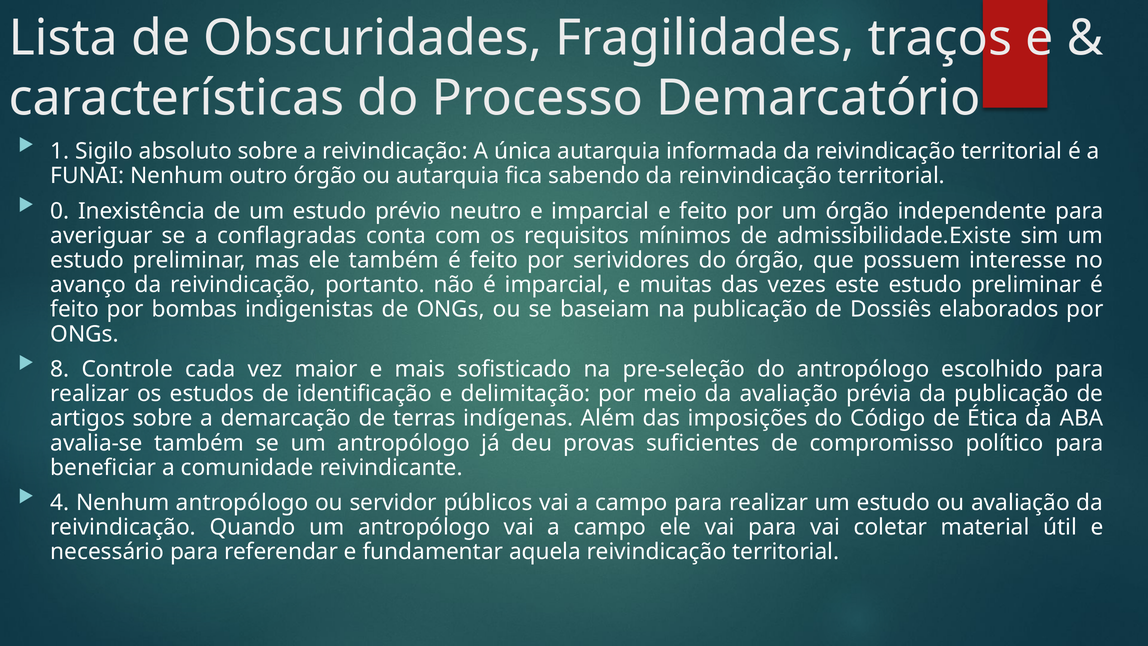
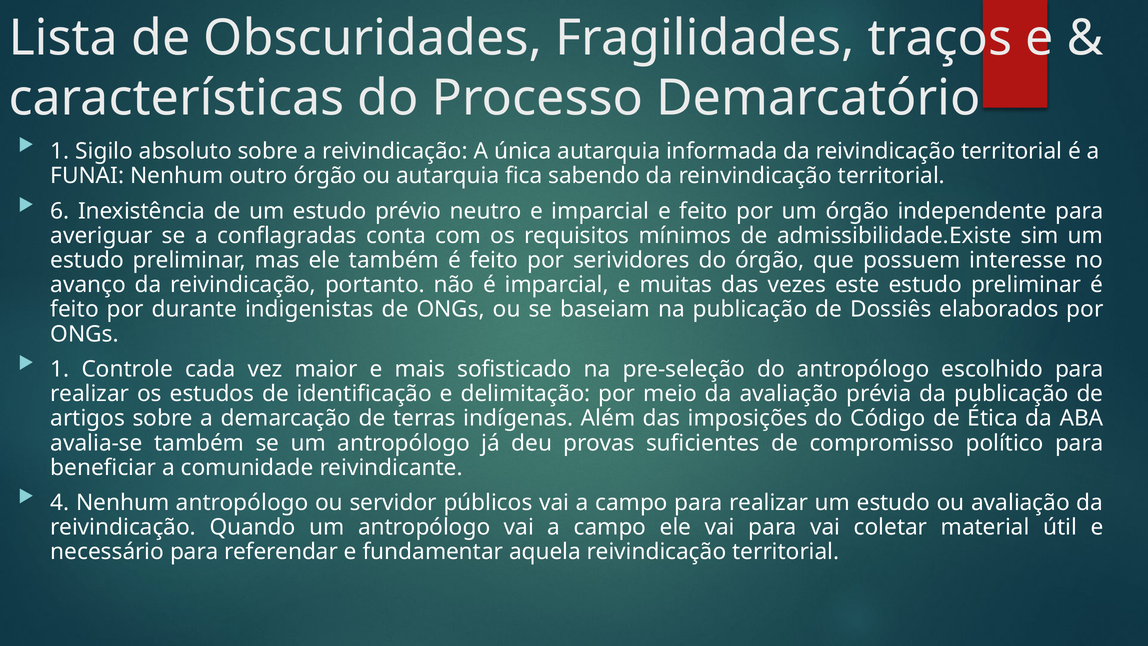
0: 0 -> 6
bombas: bombas -> durante
8 at (60, 369): 8 -> 1
